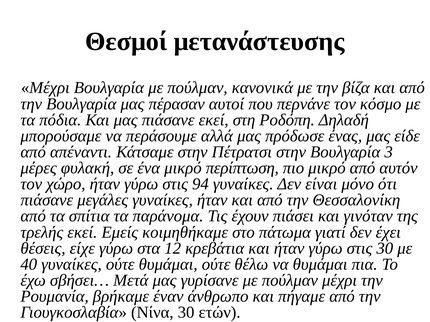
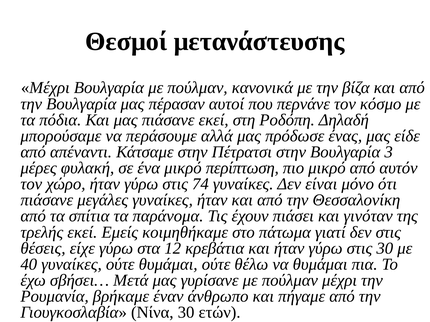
94: 94 -> 74
δεν έχει: έχει -> στις
